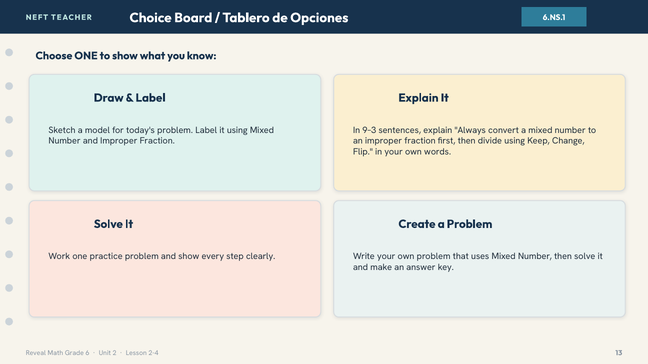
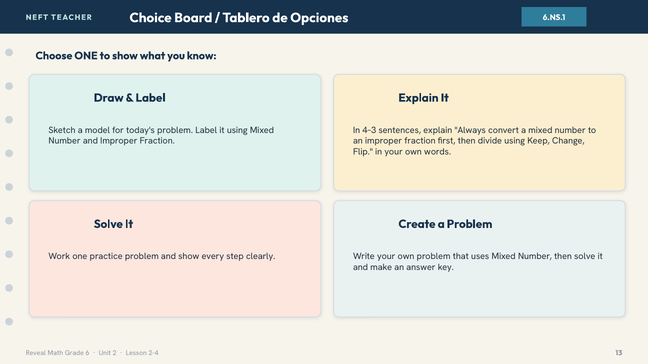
9–3: 9–3 -> 4–3
